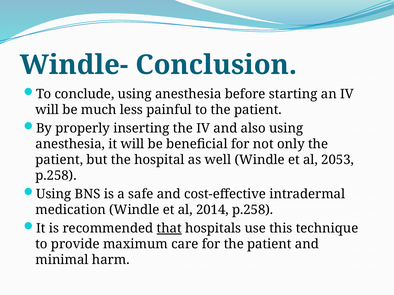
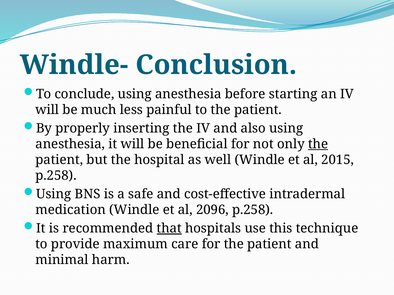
the at (318, 144) underline: none -> present
2053: 2053 -> 2015
2014: 2014 -> 2096
